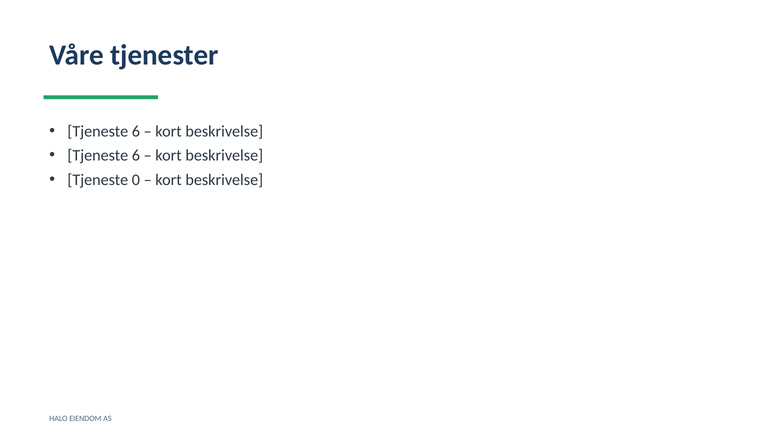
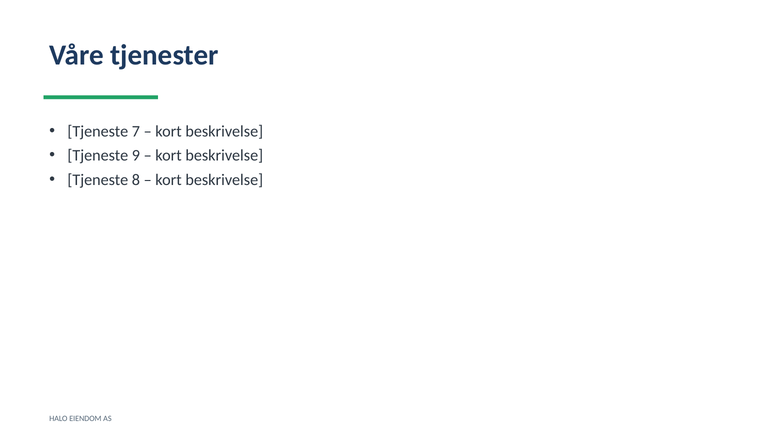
6 at (136, 131): 6 -> 7
6 at (136, 155): 6 -> 9
0: 0 -> 8
